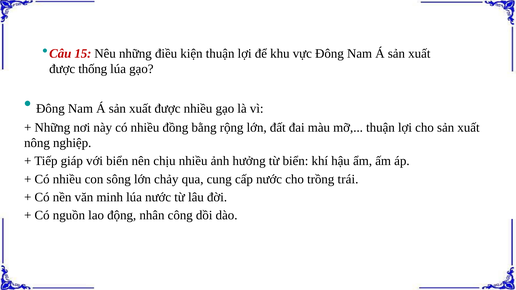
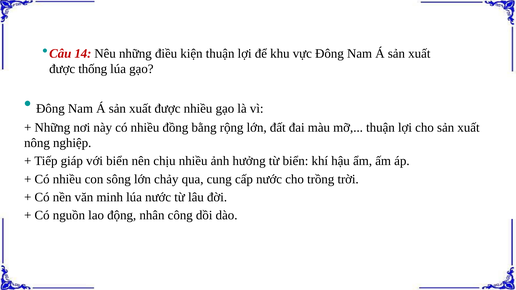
15: 15 -> 14
trái: trái -> trời
